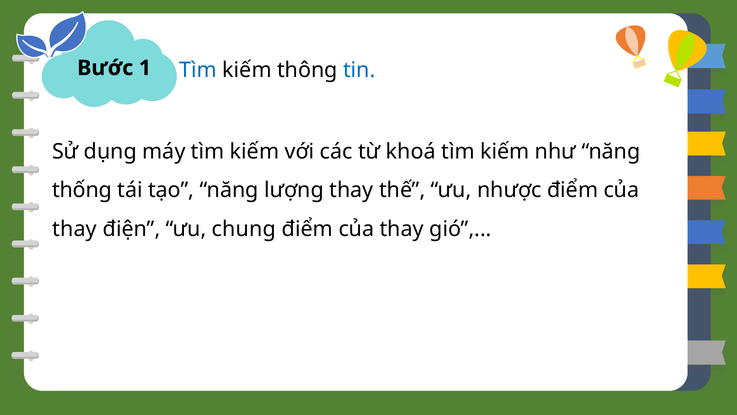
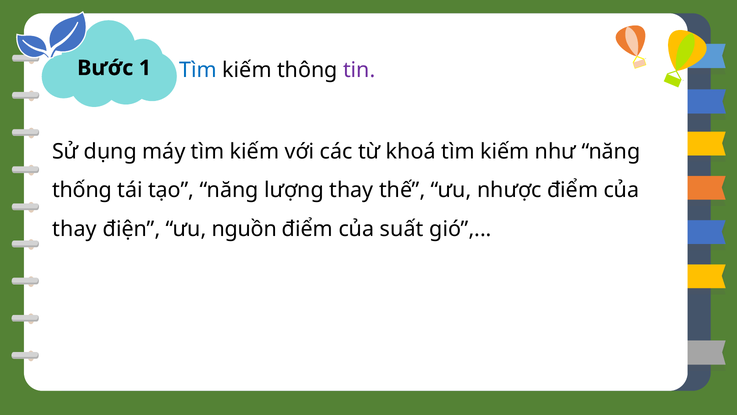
tin colour: blue -> purple
chung: chung -> nguồn
thay at (402, 229): thay -> suất
